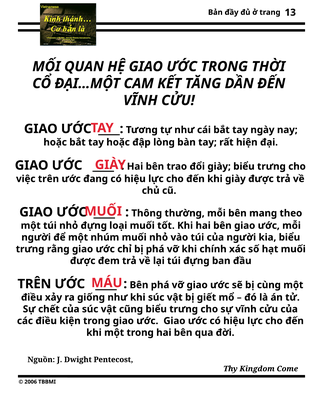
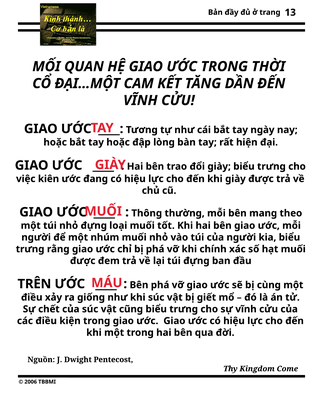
việc trên: trên -> kiên
